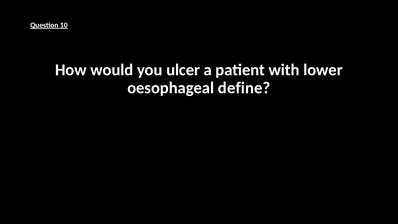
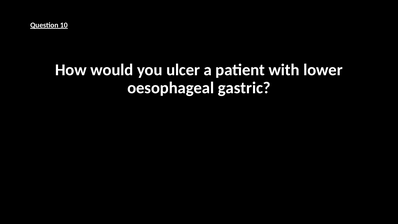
define: define -> gastric
